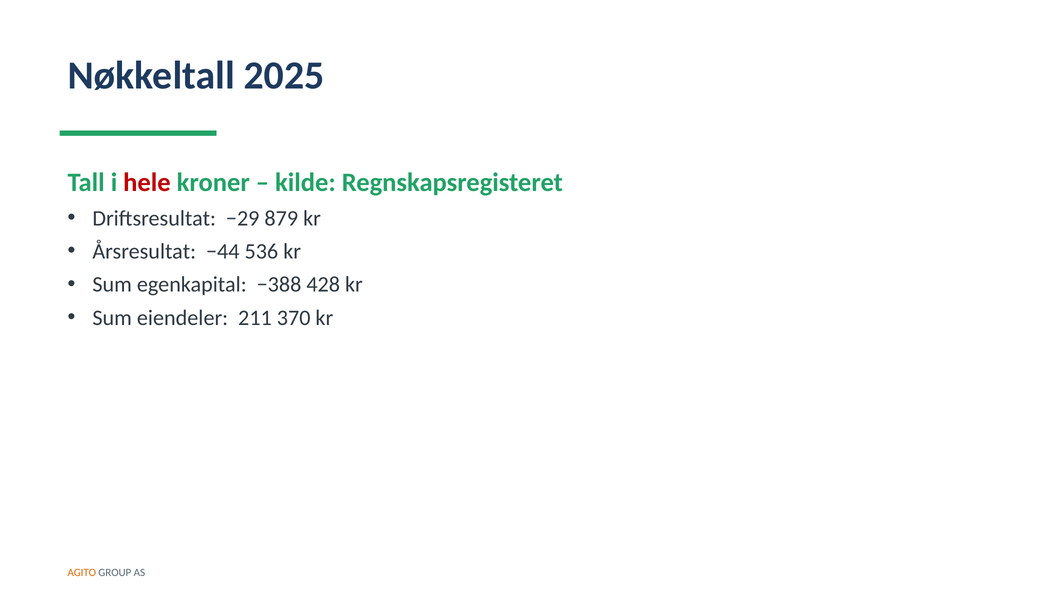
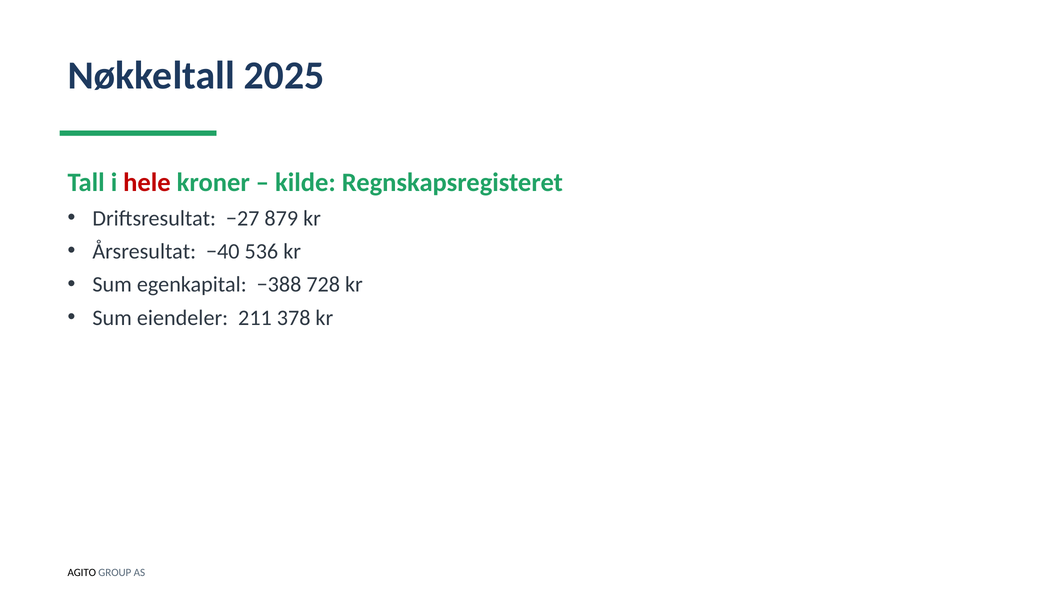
−29: −29 -> −27
−44: −44 -> −40
428: 428 -> 728
370: 370 -> 378
AGITO colour: orange -> black
